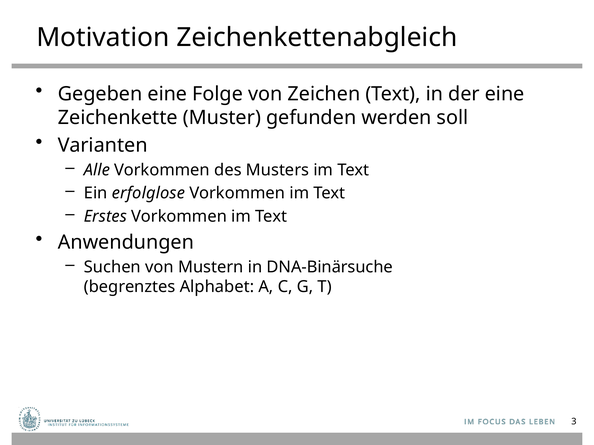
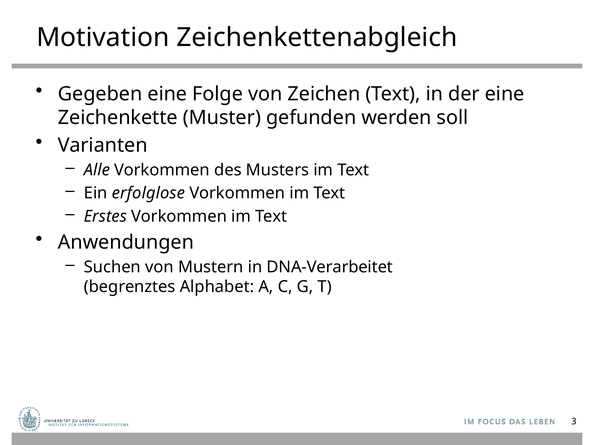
DNA-Binärsuche: DNA-Binärsuche -> DNA-Verarbeitet
